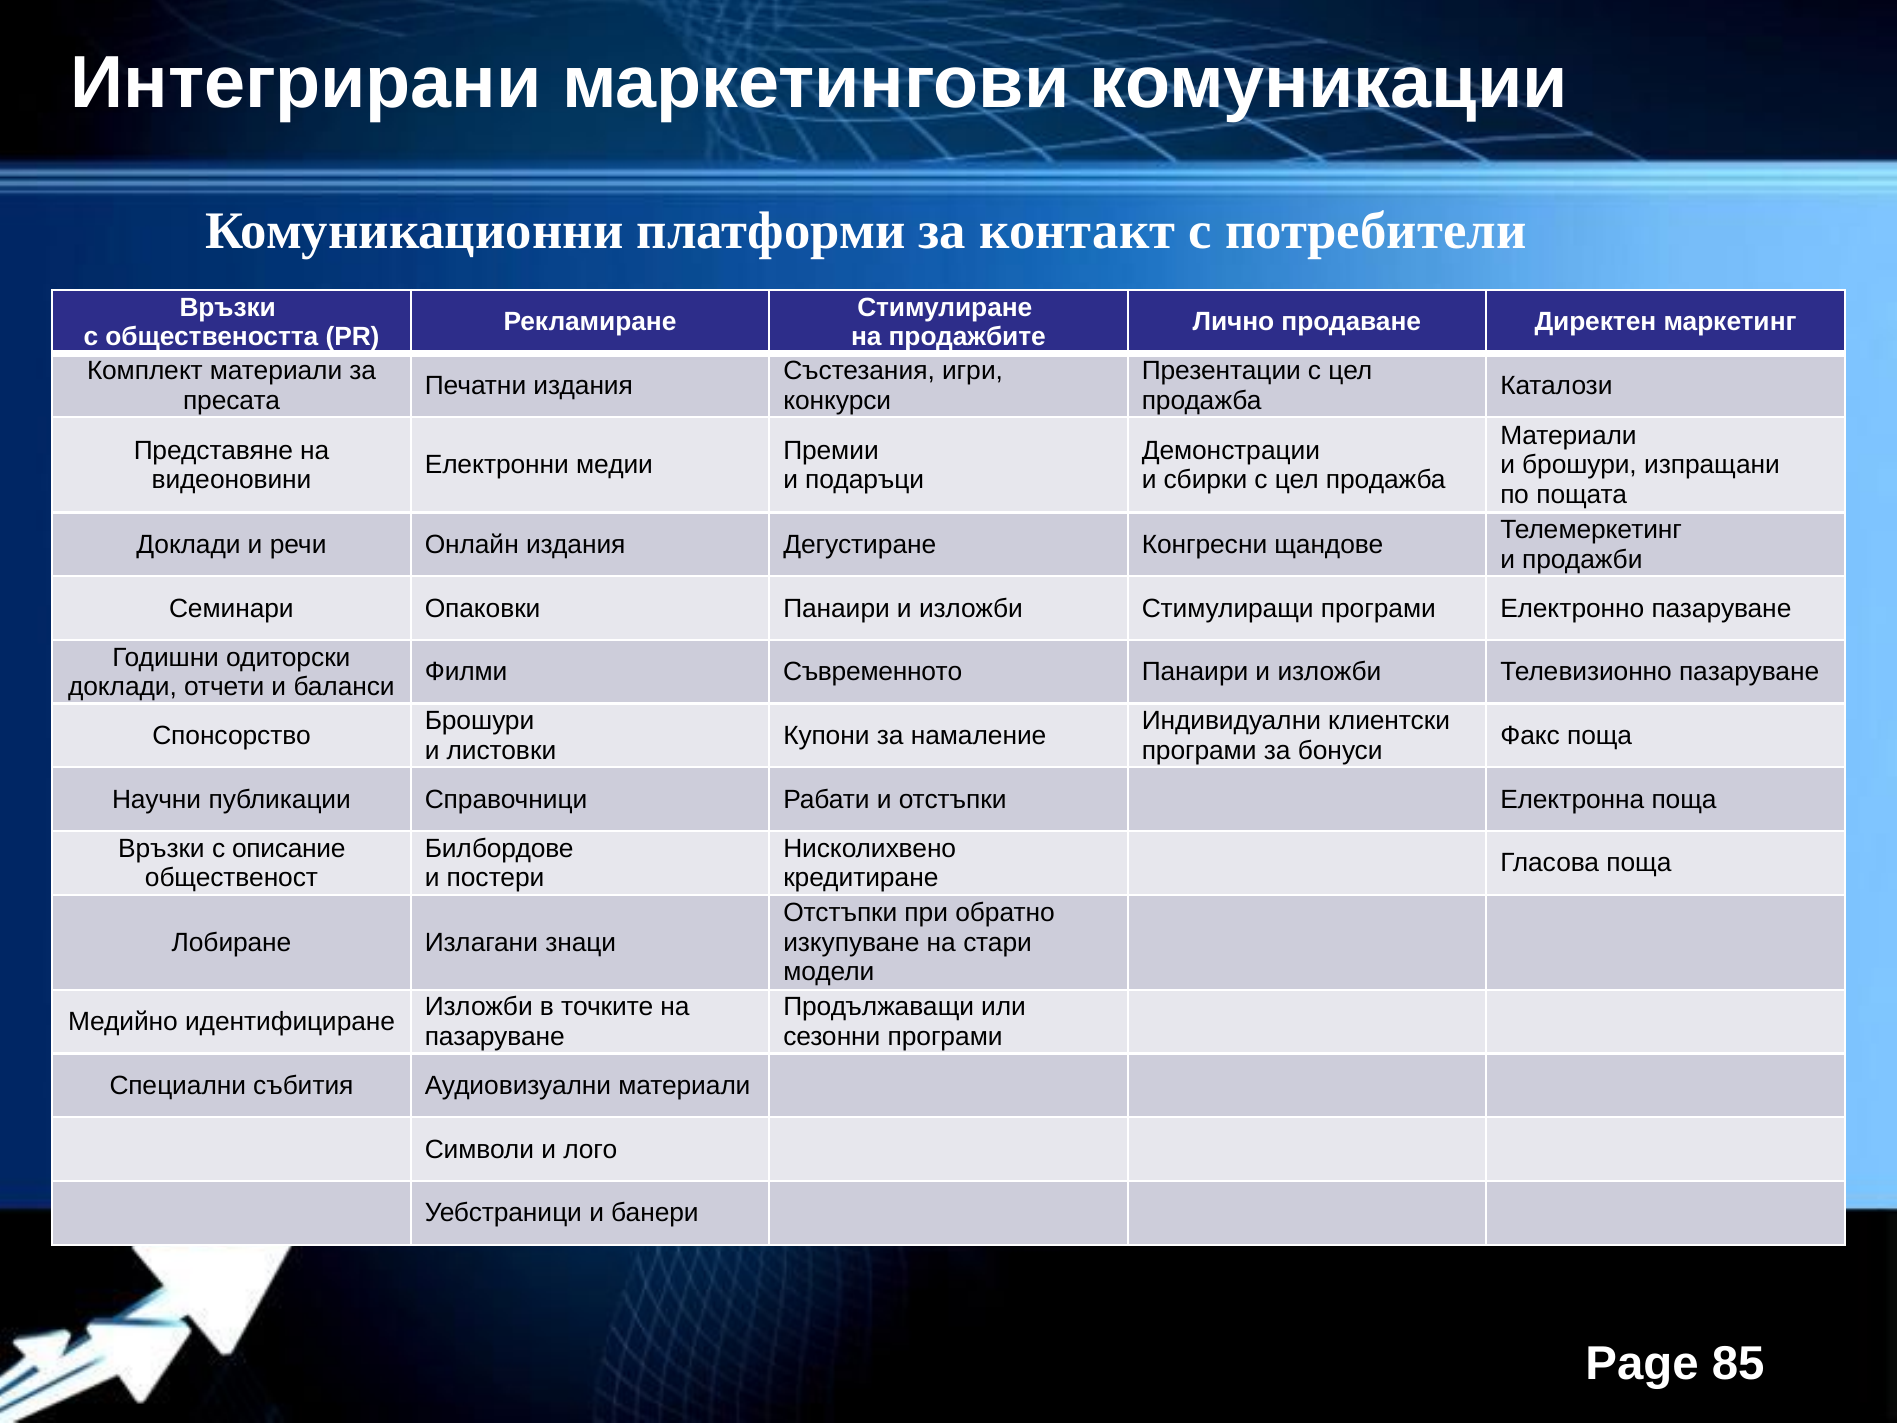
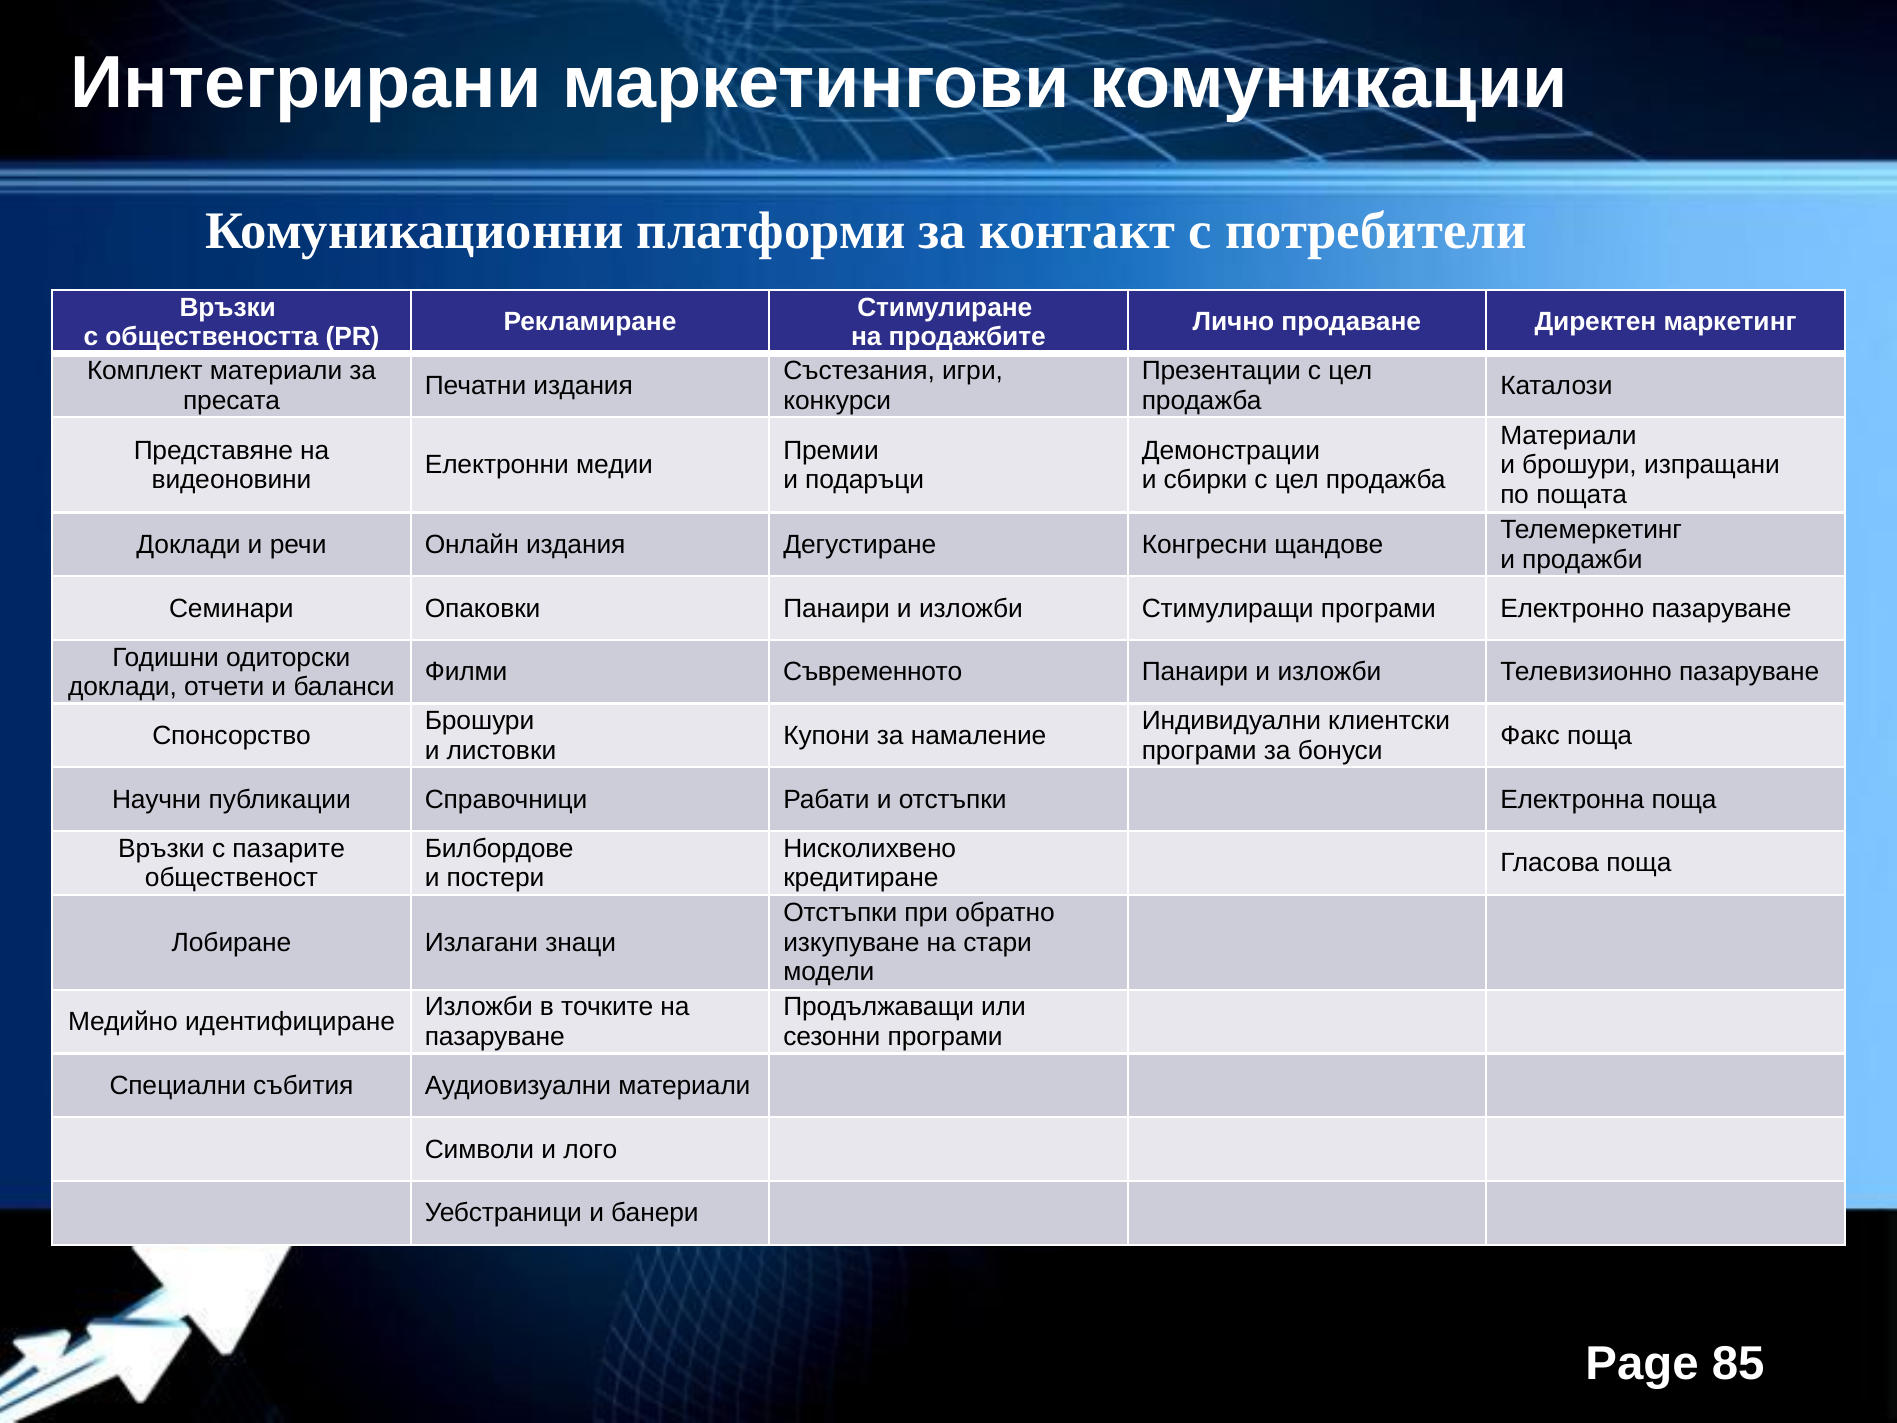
описание: описание -> пазарите
